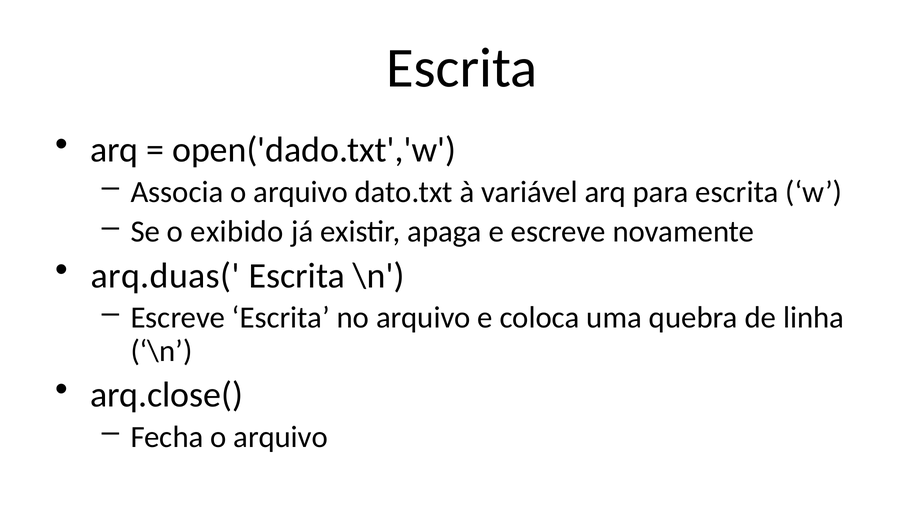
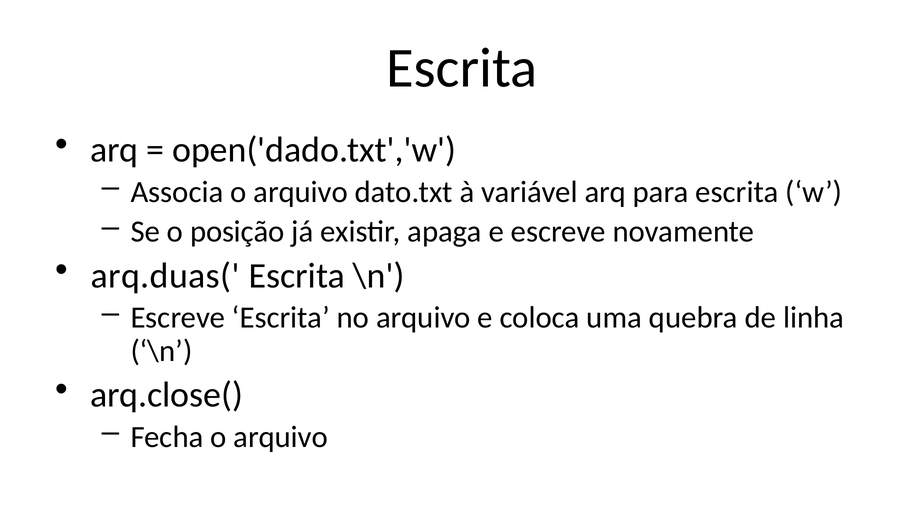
exibido: exibido -> posição
